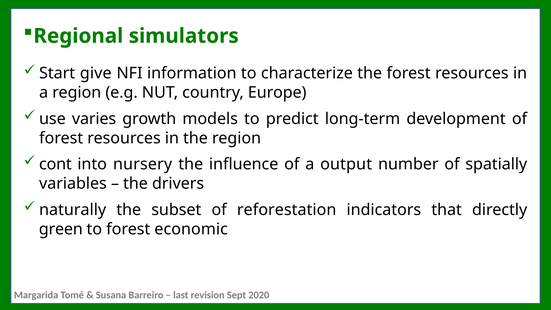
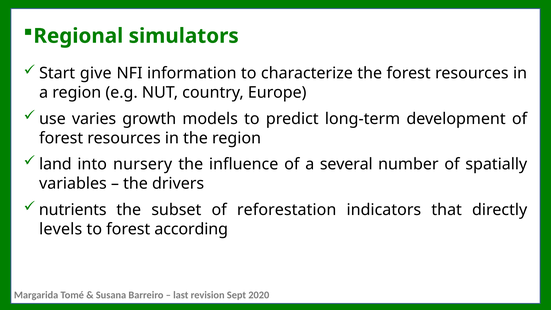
cont: cont -> land
output: output -> several
naturally: naturally -> nutrients
green: green -> levels
economic: economic -> according
